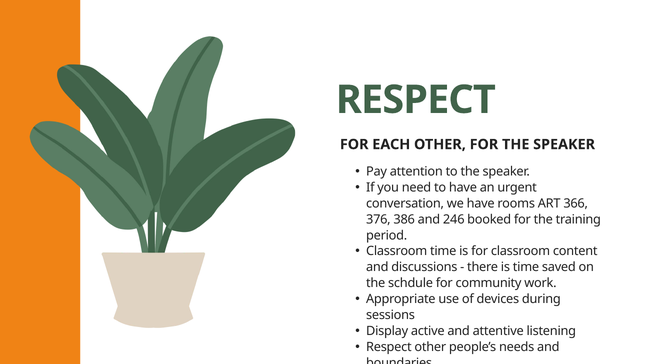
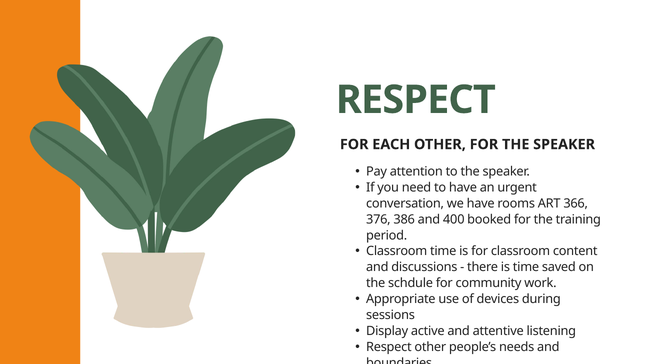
246: 246 -> 400
